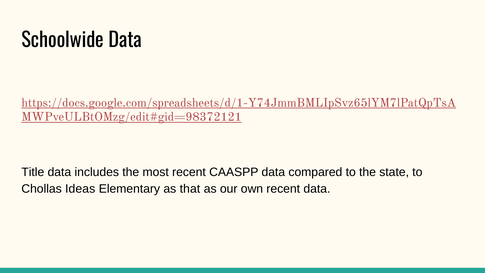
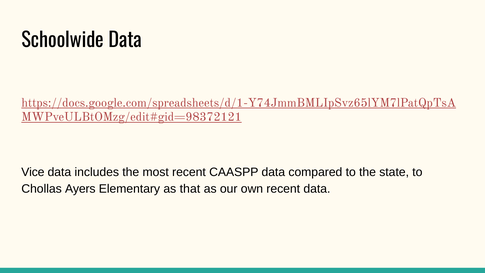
Title: Title -> Vice
Ideas: Ideas -> Ayers
